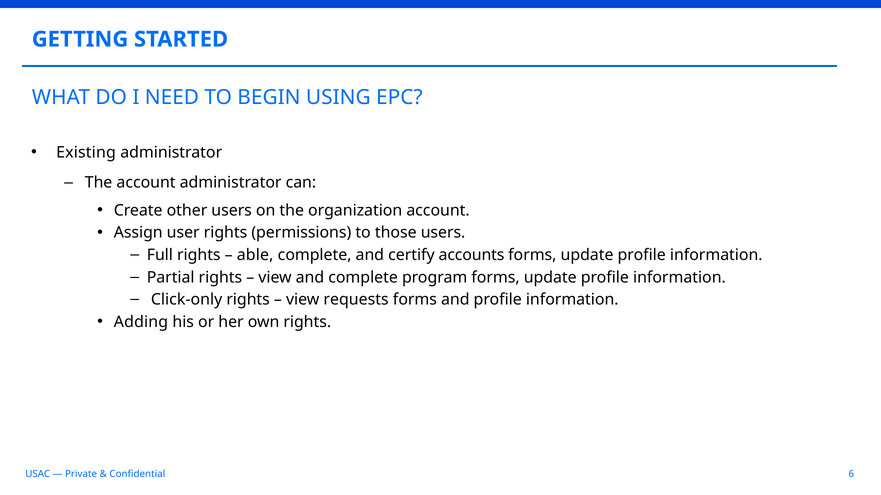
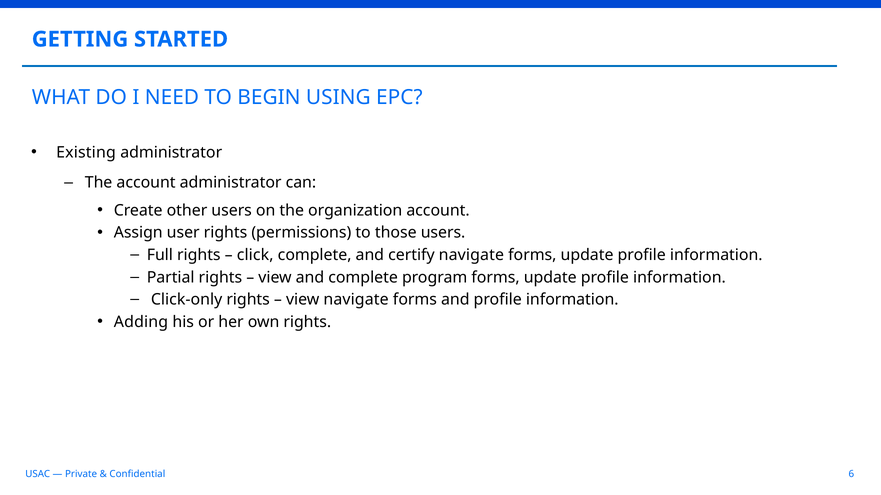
able: able -> click
certify accounts: accounts -> navigate
view requests: requests -> navigate
